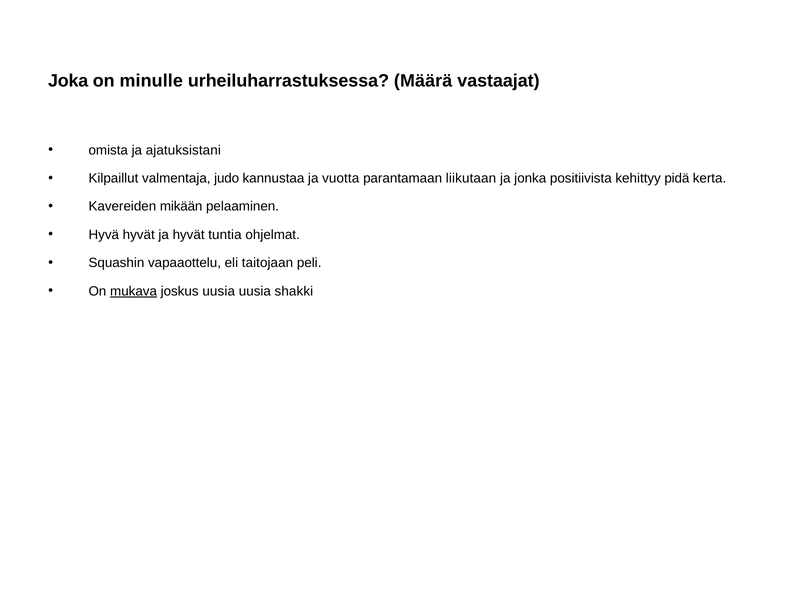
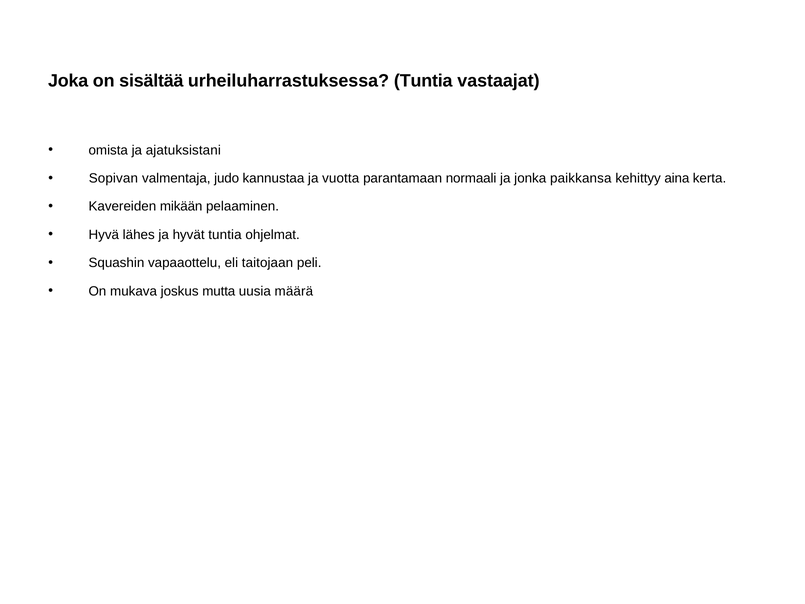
minulle: minulle -> sisältää
urheiluharrastuksessa Määrä: Määrä -> Tuntia
Kilpaillut: Kilpaillut -> Sopivan
liikutaan: liikutaan -> normaali
positiivista: positiivista -> paikkansa
pidä: pidä -> aina
Hyvä hyvät: hyvät -> lähes
mukava underline: present -> none
joskus uusia: uusia -> mutta
shakki: shakki -> määrä
